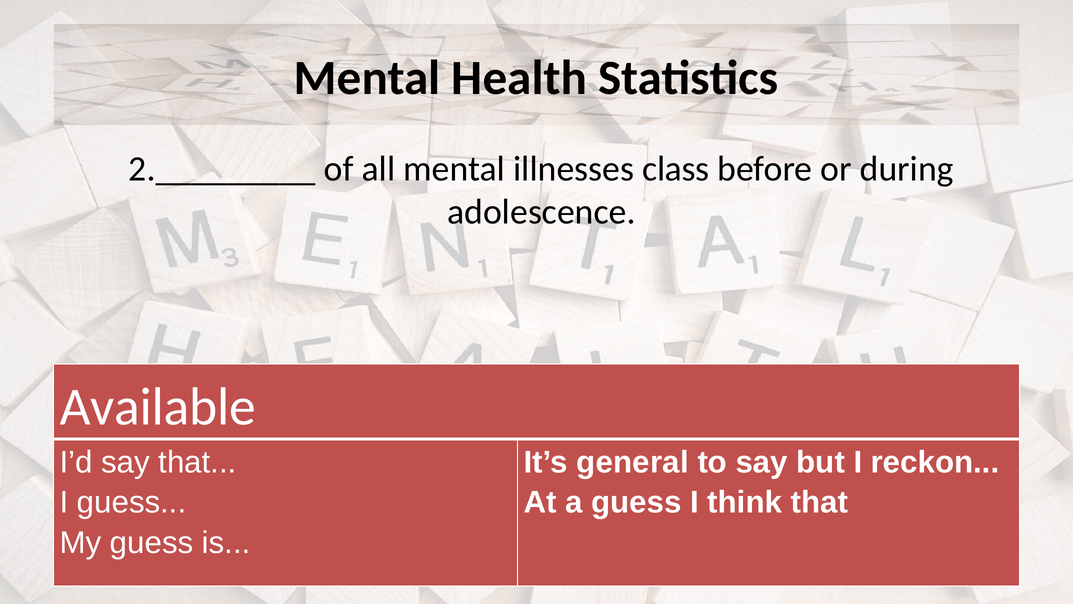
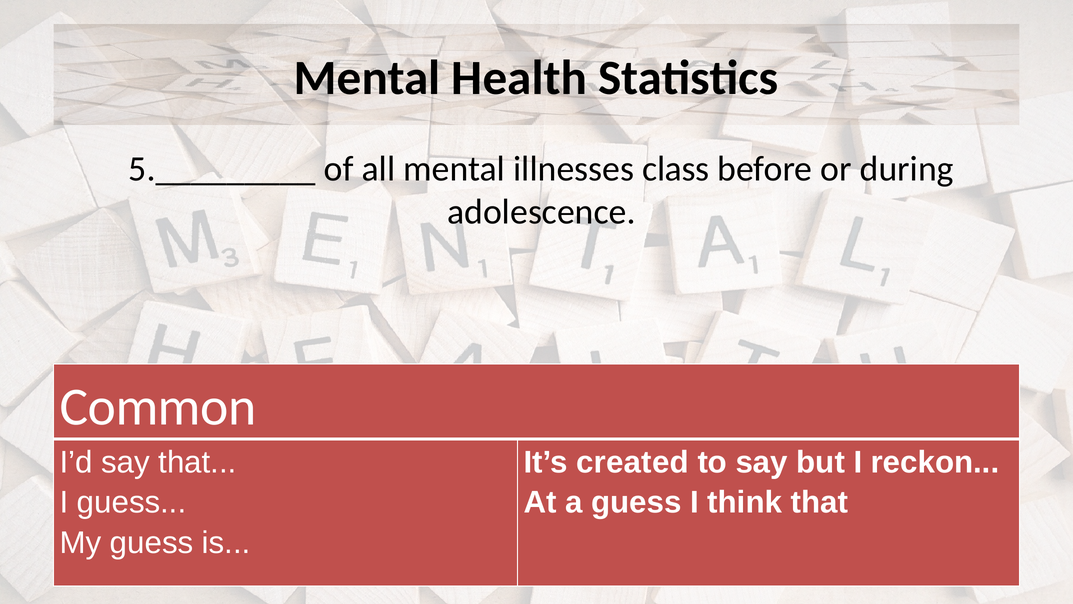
2._________: 2._________ -> 5._________
Available: Available -> Common
general: general -> created
